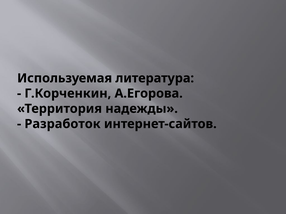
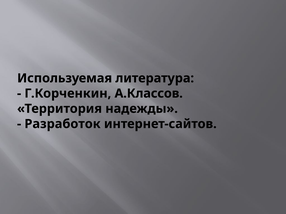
А.Егорова: А.Егорова -> А.Классов
